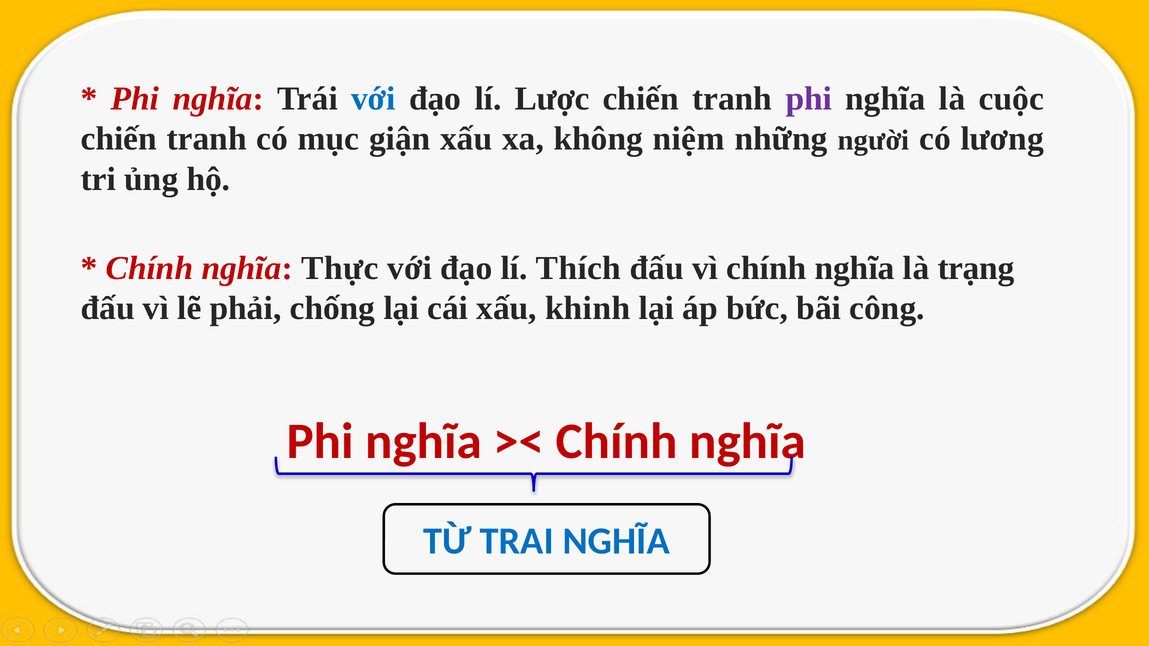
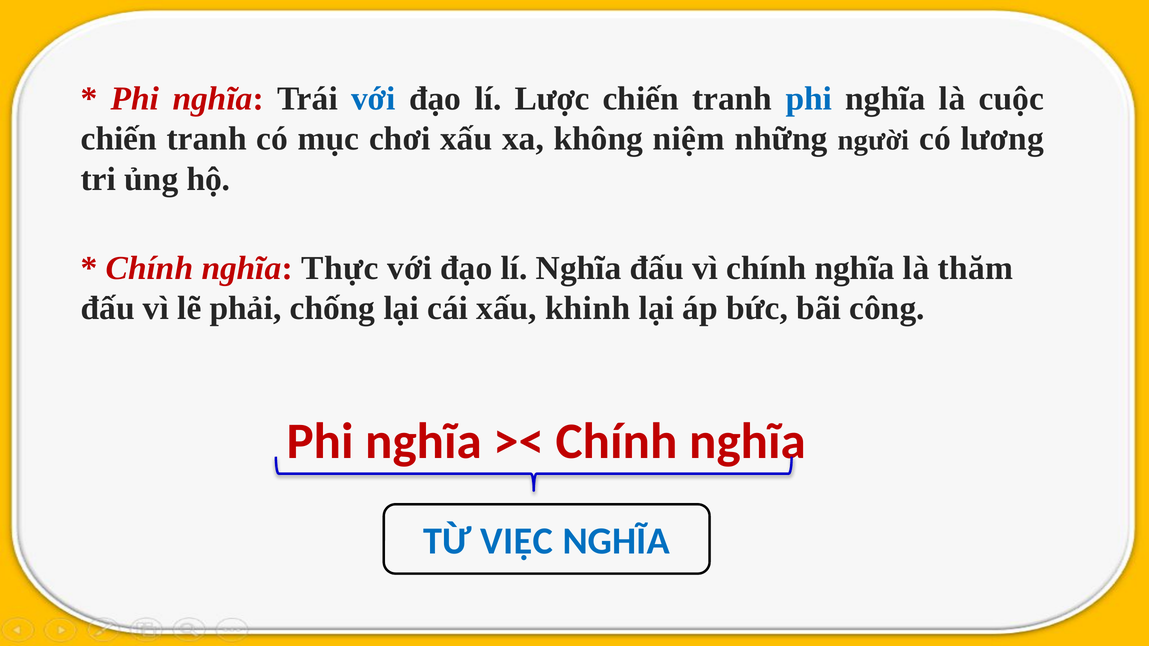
phi at (809, 99) colour: purple -> blue
giận: giận -> chơi
lí Thích: Thích -> Nghĩa
trạng: trạng -> thăm
TRAI: TRAI -> VIỆC
